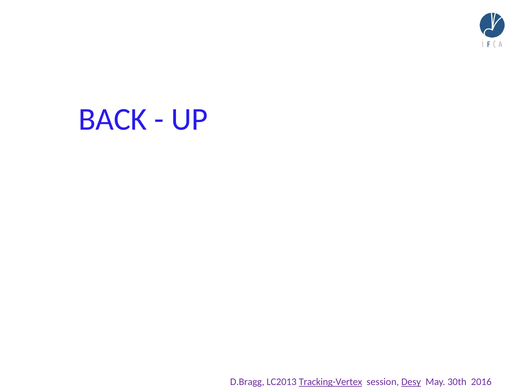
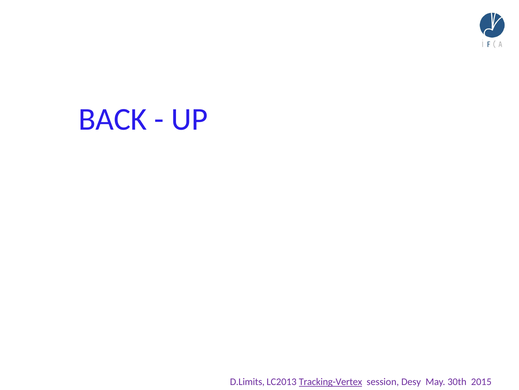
D.Bragg: D.Bragg -> D.Limits
Desy underline: present -> none
2016: 2016 -> 2015
